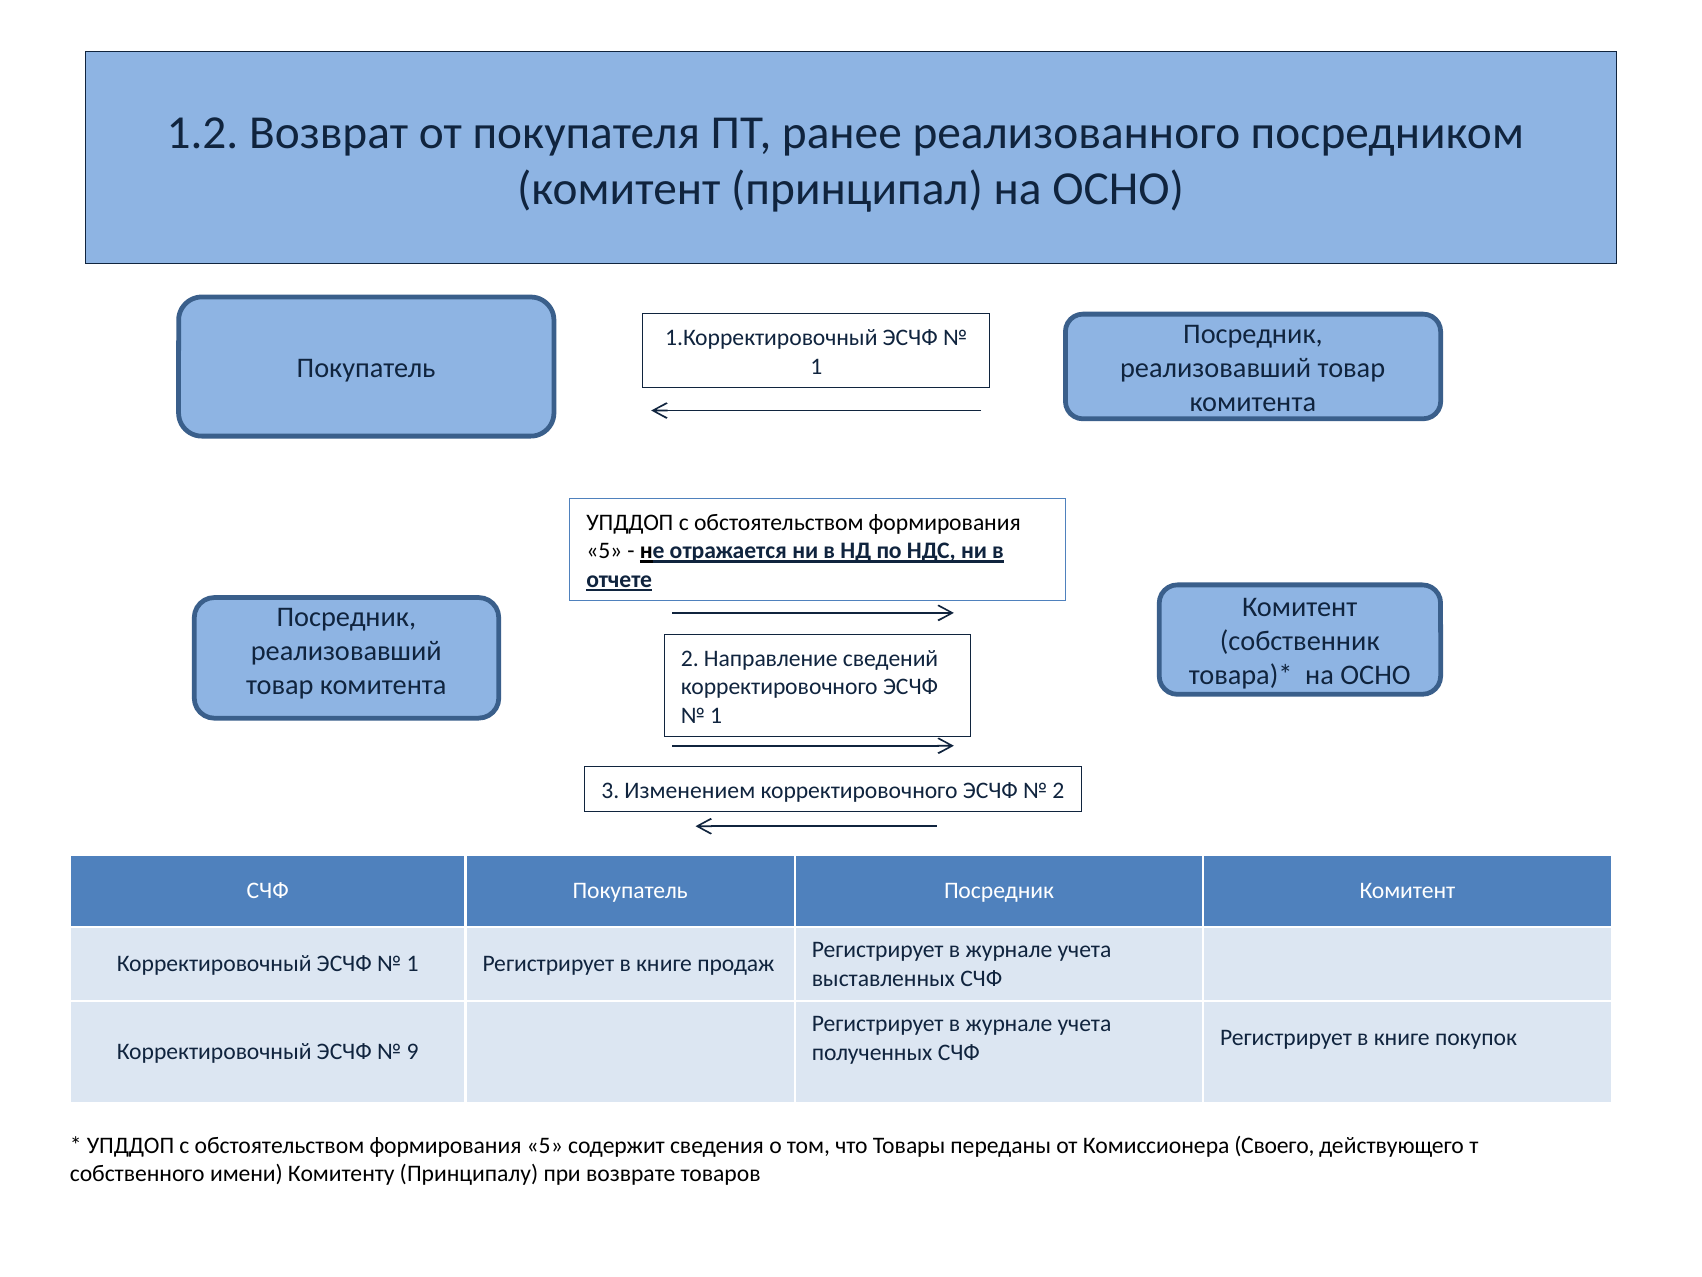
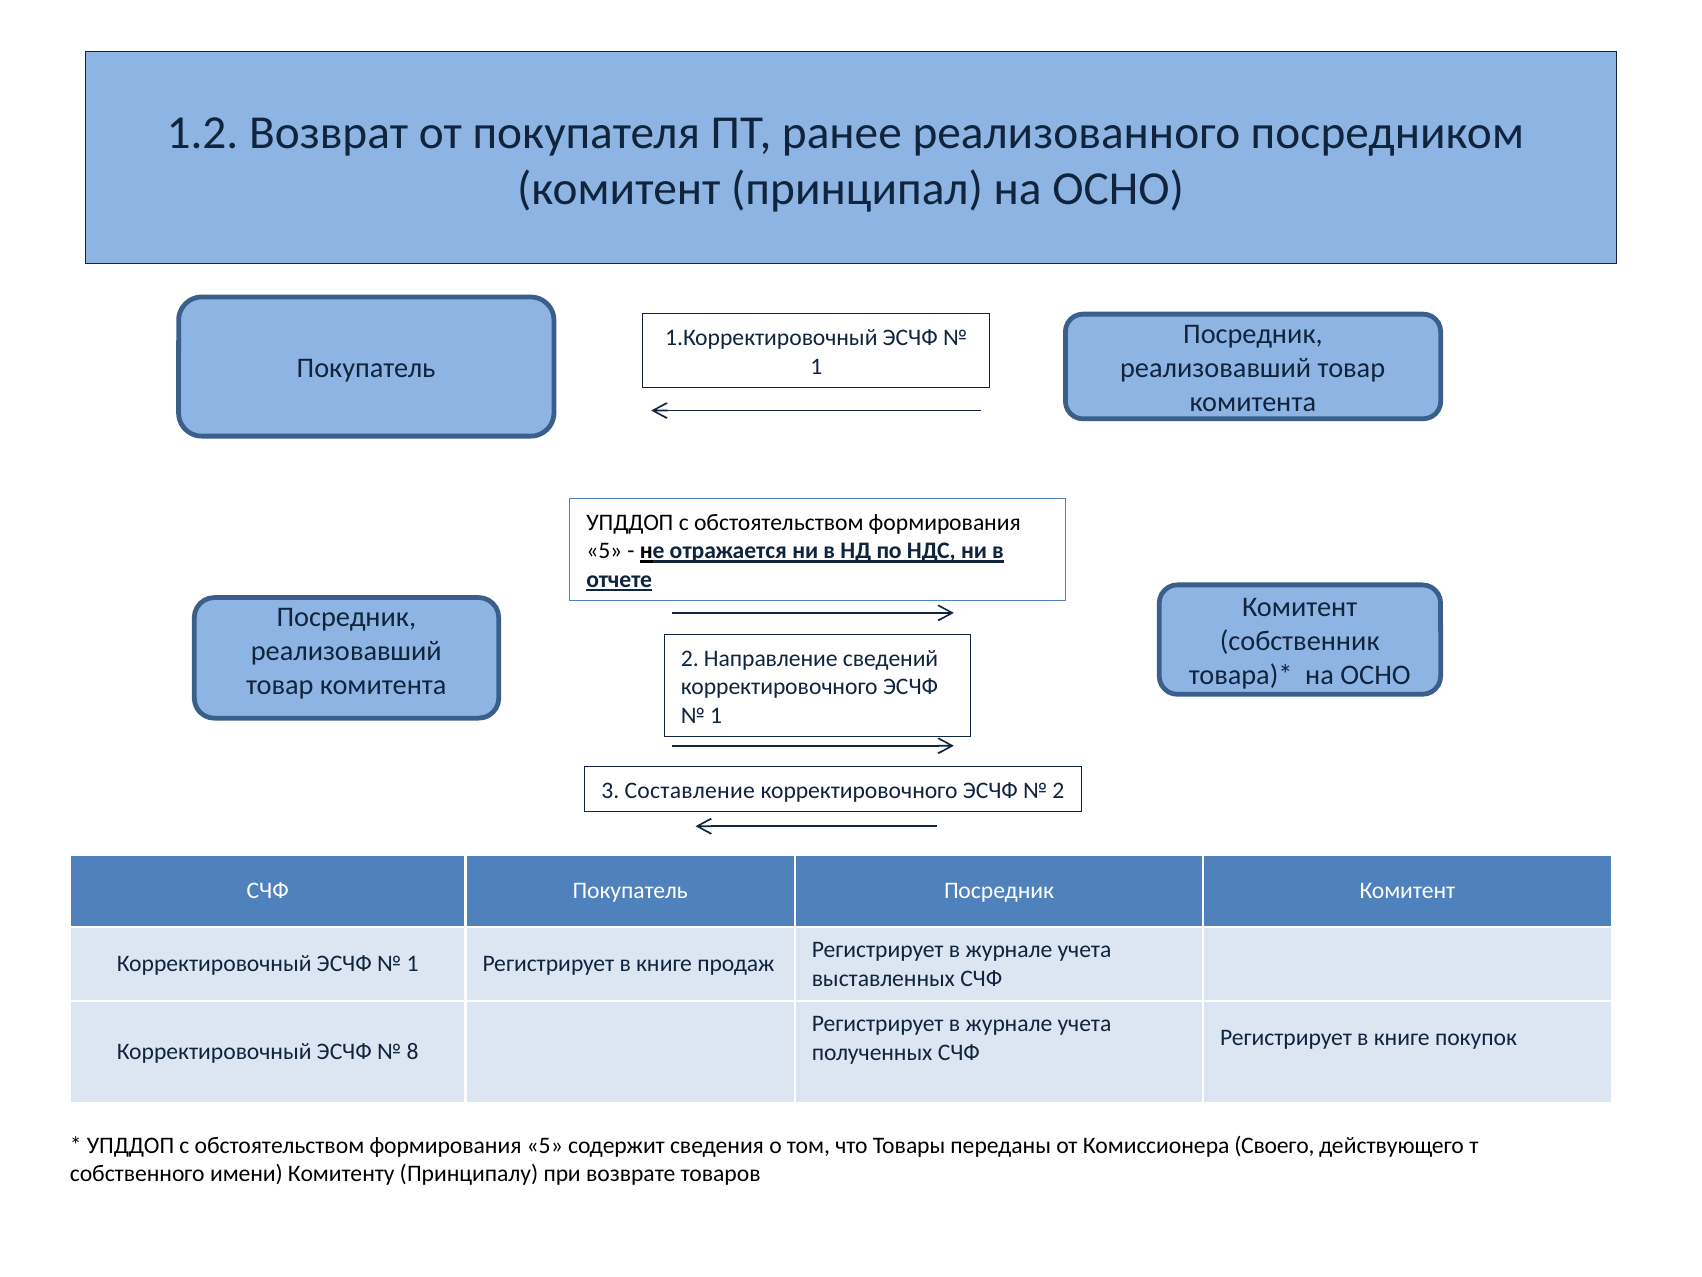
Изменением: Изменением -> Составление
9: 9 -> 8
